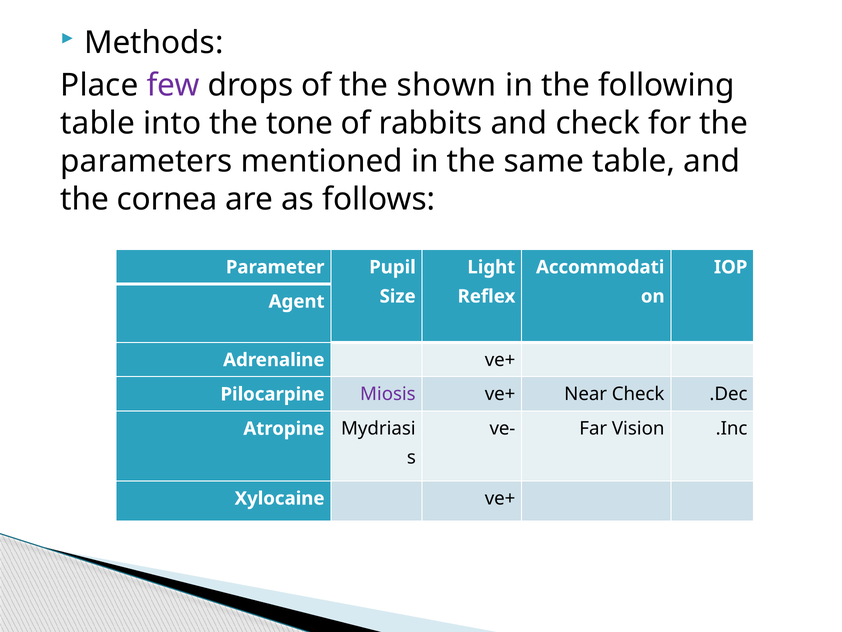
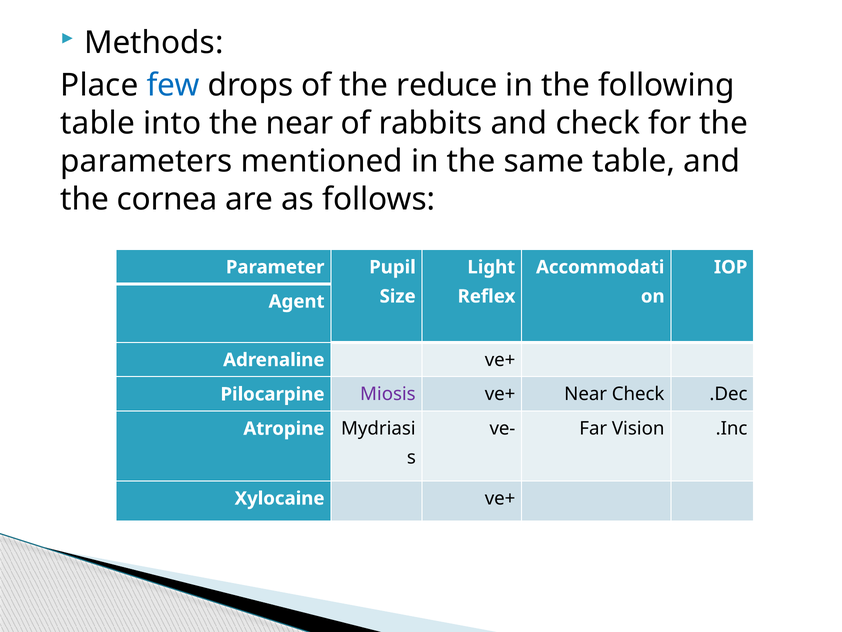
few colour: purple -> blue
shown: shown -> reduce
the tone: tone -> near
